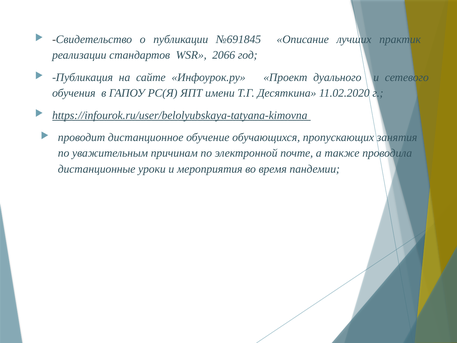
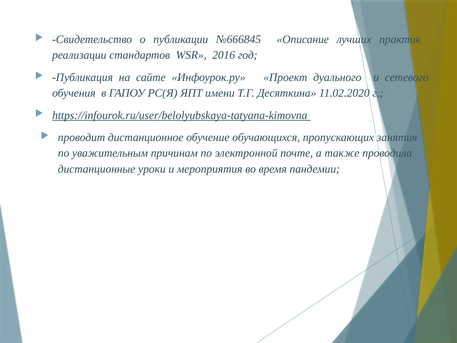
№691845: №691845 -> №666845
2066: 2066 -> 2016
